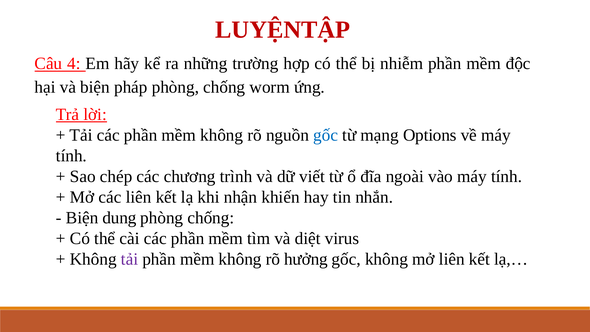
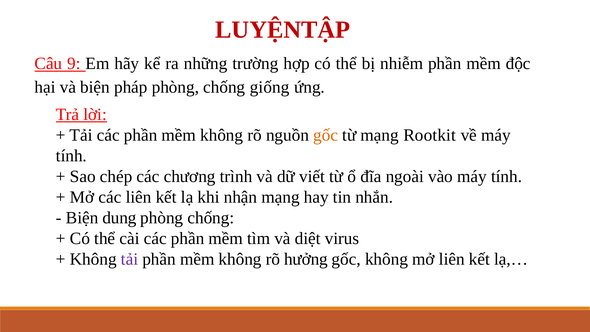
4: 4 -> 9
worm: worm -> giống
gốc at (326, 135) colour: blue -> orange
Options: Options -> Rootkit
nhận khiến: khiến -> mạng
